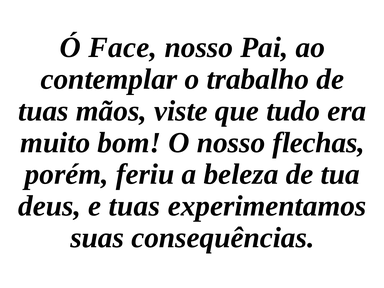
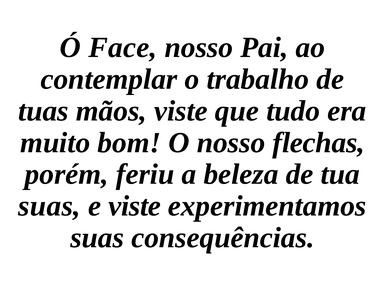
deus at (50, 206): deus -> suas
e tuas: tuas -> viste
